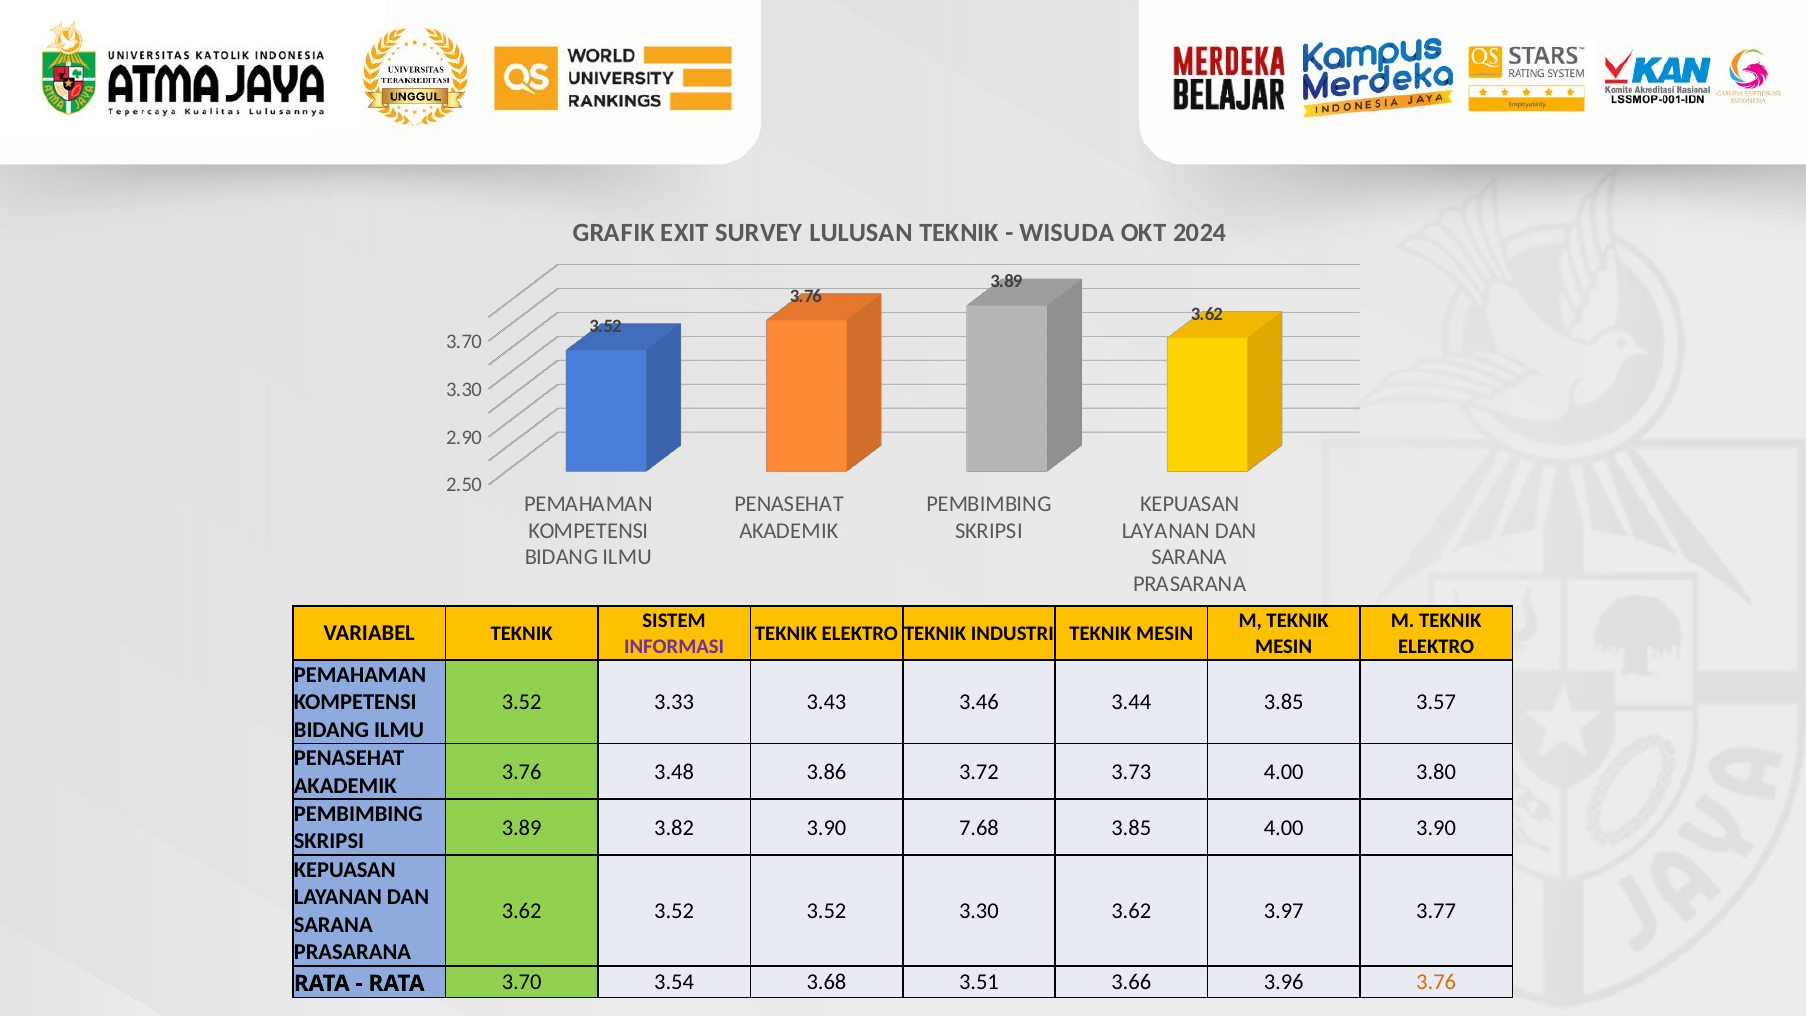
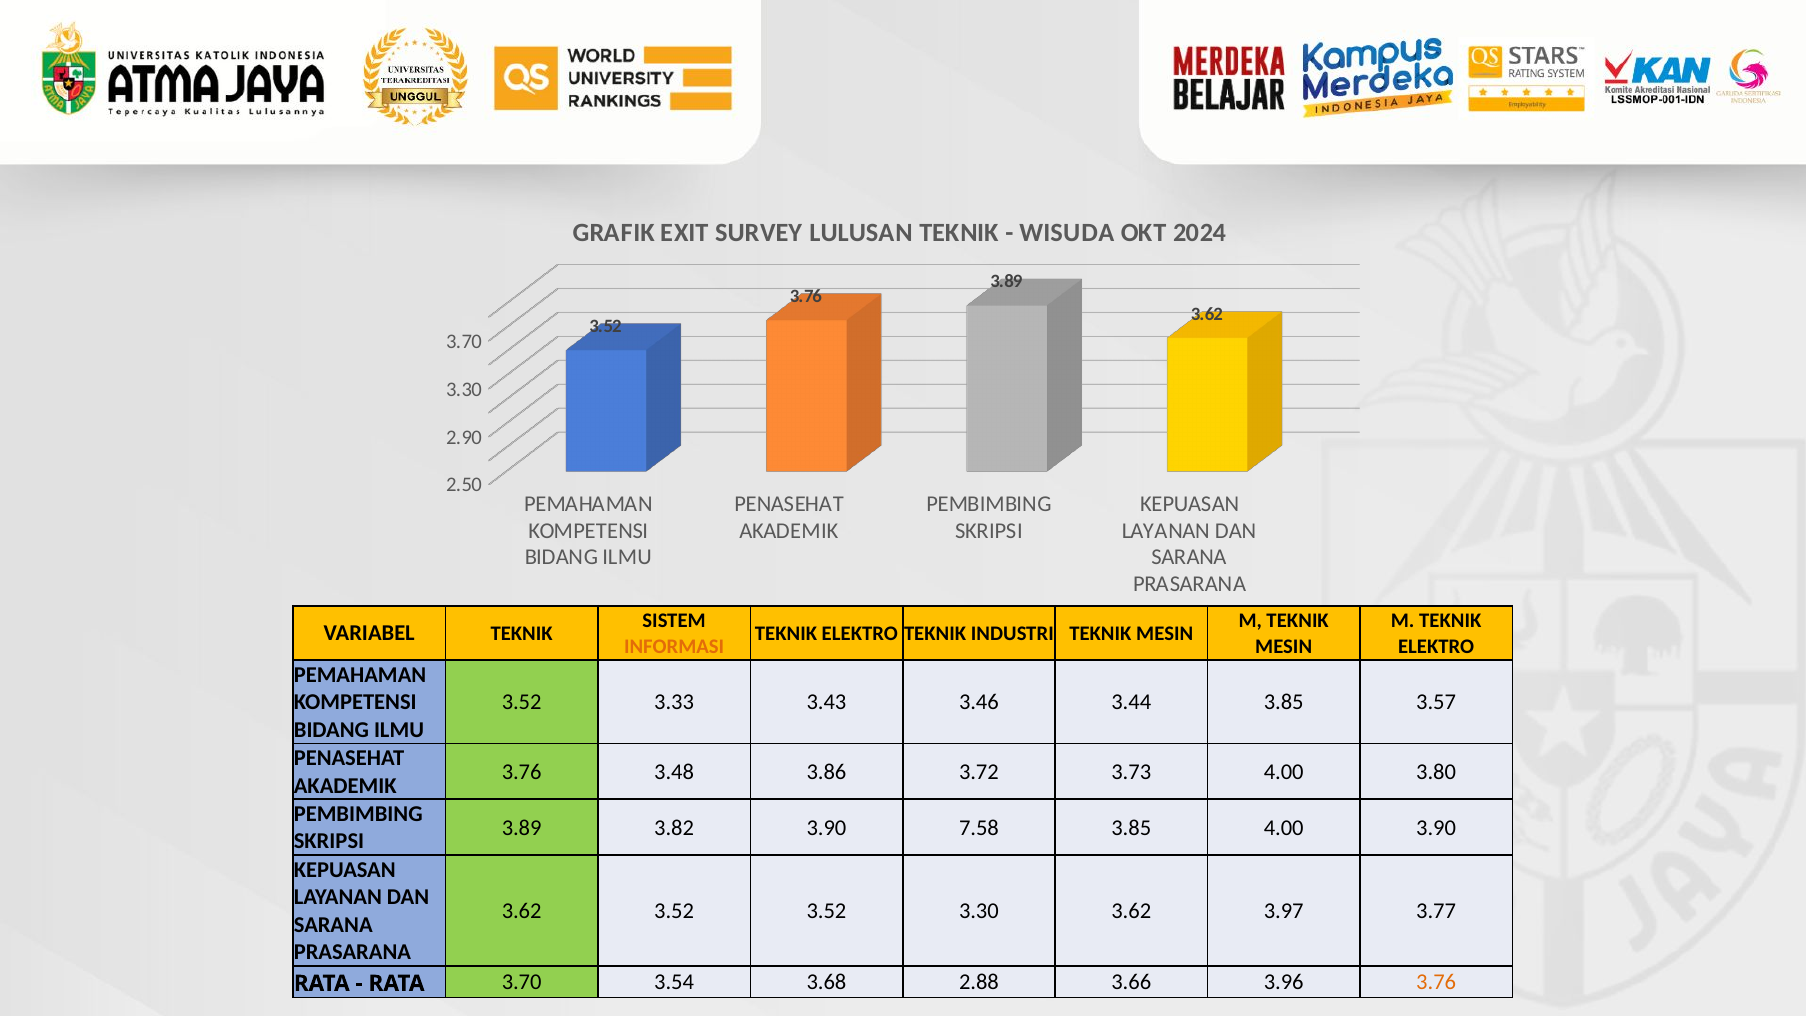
INFORMASI colour: purple -> orange
7.68: 7.68 -> 7.58
3.51: 3.51 -> 2.88
